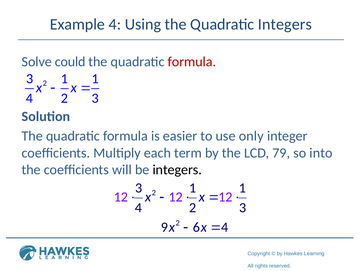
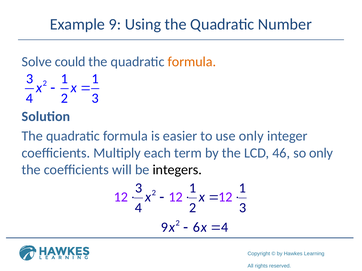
Example 4: 4 -> 9
Quadratic Integers: Integers -> Number
formula at (192, 62) colour: red -> orange
79: 79 -> 46
so into: into -> only
